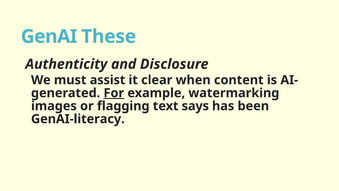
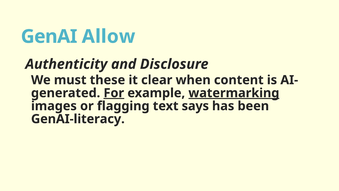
These: These -> Allow
assist: assist -> these
watermarking underline: none -> present
